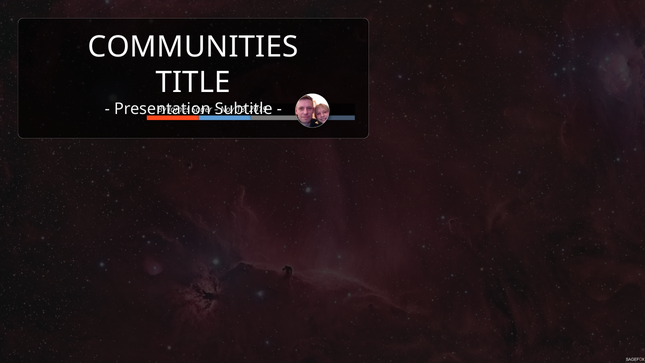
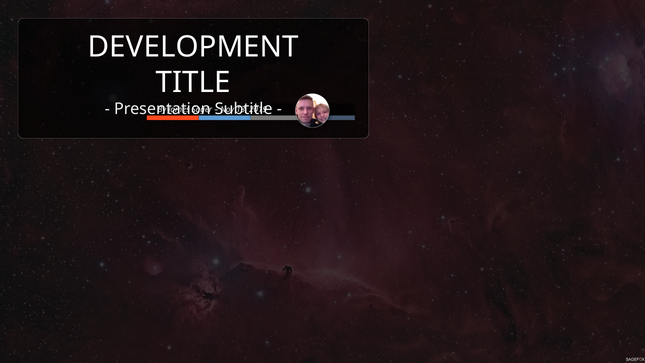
COMMUNITIES: COMMUNITIES -> DEVELOPMENT
